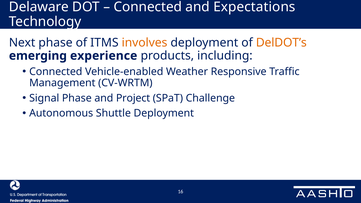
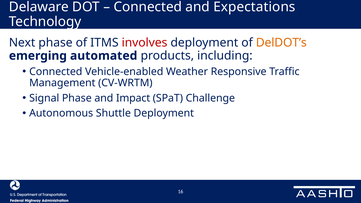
involves colour: orange -> red
experience: experience -> automated
Project: Project -> Impact
